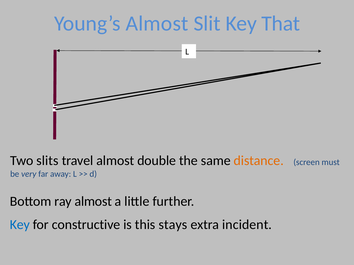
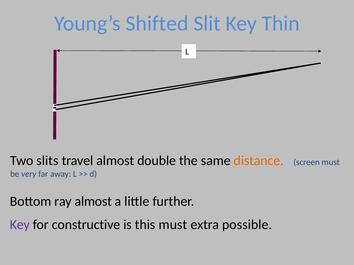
Young’s Almost: Almost -> Shifted
That: That -> Thin
Key at (20, 225) colour: blue -> purple
this stays: stays -> must
incident: incident -> possible
